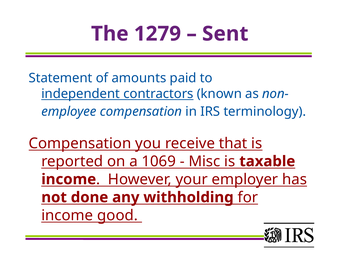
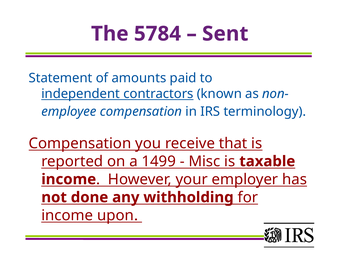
1279: 1279 -> 5784
1069: 1069 -> 1499
good: good -> upon
